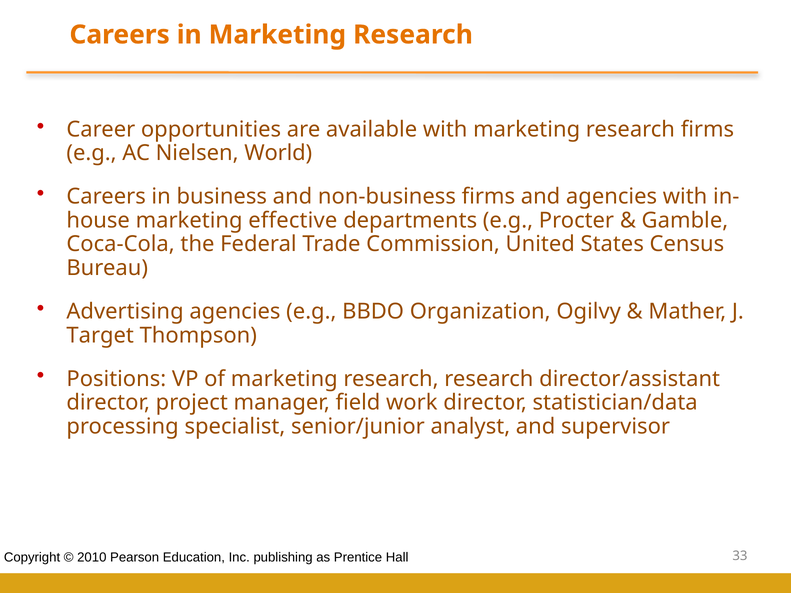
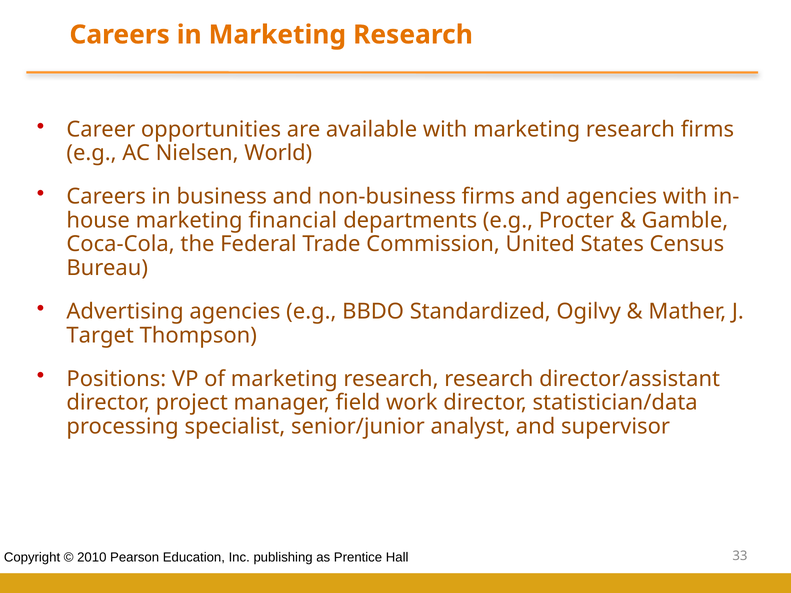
effective: effective -> financial
Organization: Organization -> Standardized
